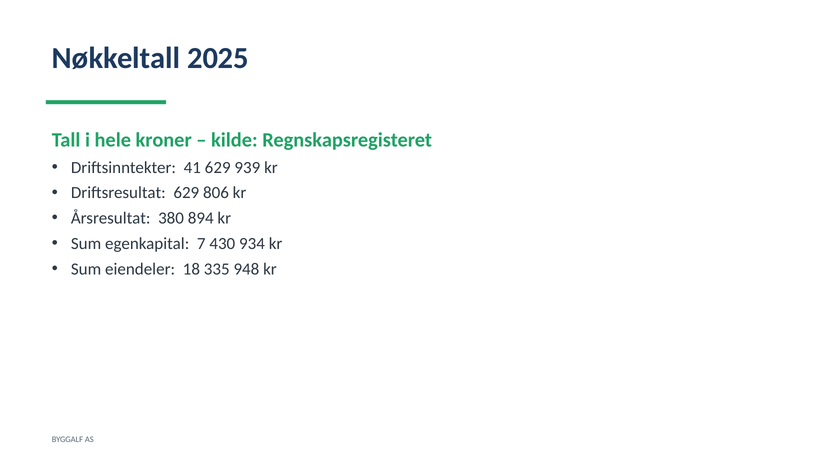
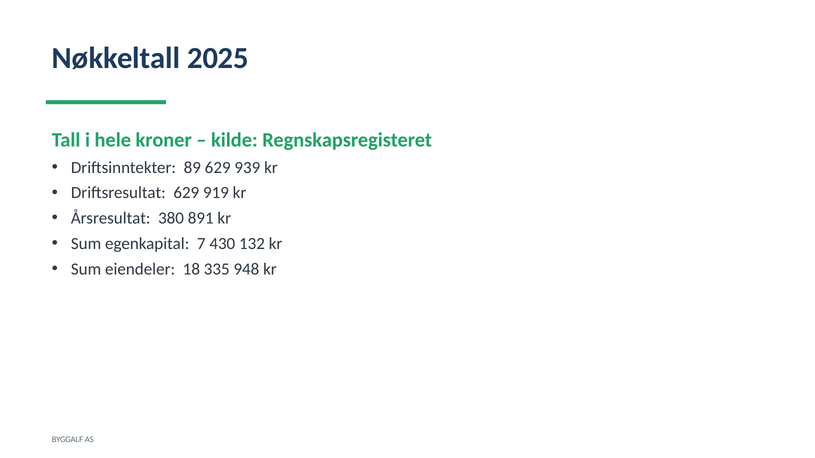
41: 41 -> 89
806: 806 -> 919
894: 894 -> 891
934: 934 -> 132
